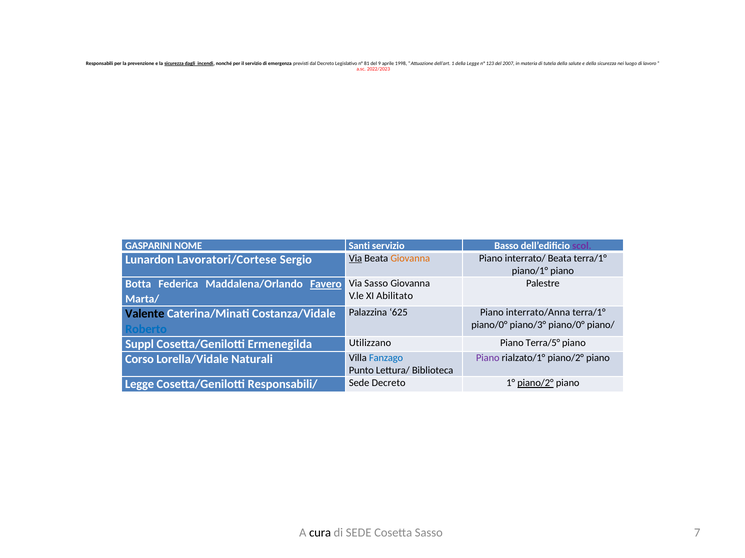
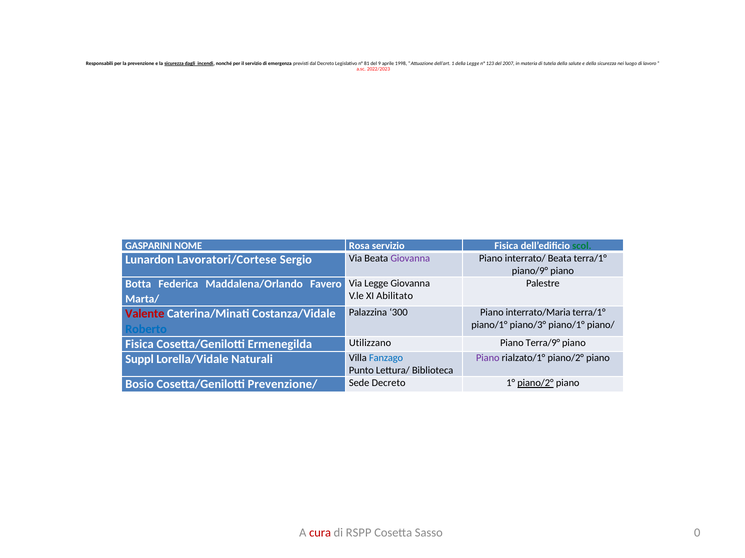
Santi: Santi -> Rosa
servizio Basso: Basso -> Fisica
scol colour: purple -> green
Via at (356, 259) underline: present -> none
Giovanna at (410, 259) colour: orange -> purple
piano/1°: piano/1° -> piano/9°
Via Sasso: Sasso -> Legge
Favero underline: present -> none
625: 625 -> 300
interrato/Anna: interrato/Anna -> interrato/Maria
Valente colour: black -> red
piano/0° at (489, 325): piano/0° -> piano/1°
piano/3° piano/0°: piano/0° -> piano/1°
Suppl at (140, 345): Suppl -> Fisica
Terra/5°: Terra/5° -> Terra/9°
Corso: Corso -> Suppl
Legge at (140, 385): Legge -> Bosio
Responsabili/: Responsabili/ -> Prevenzione/
cura colour: black -> red
di SEDE: SEDE -> RSPP
7: 7 -> 0
